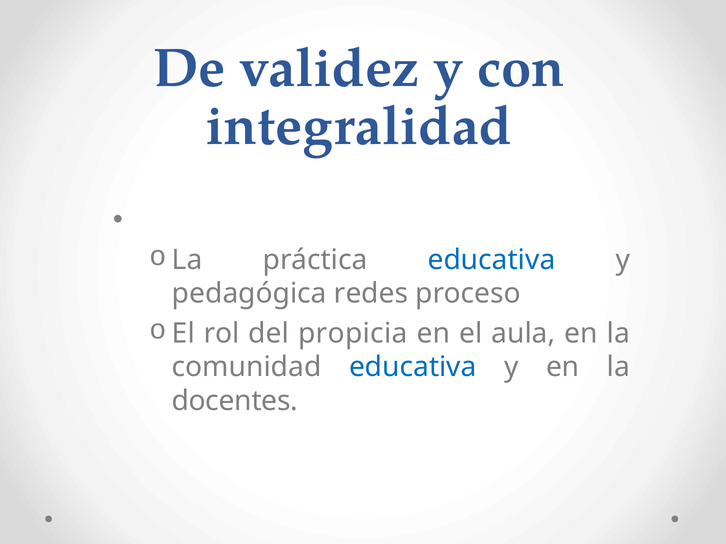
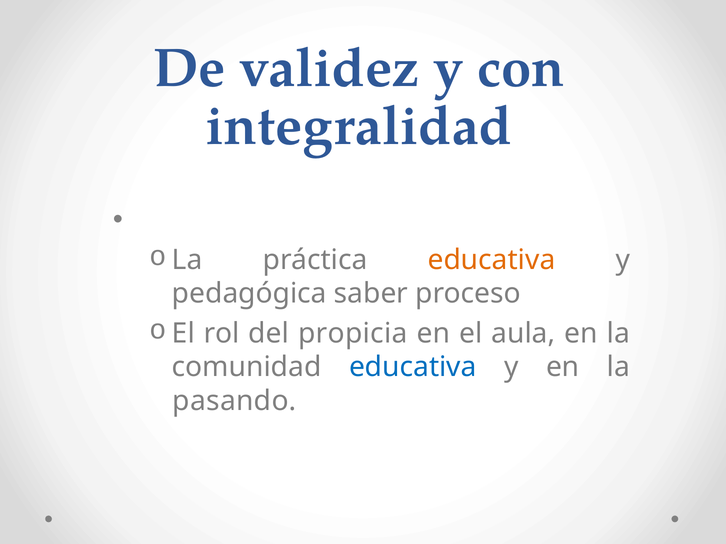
educativa at (492, 260) colour: blue -> orange
redes: redes -> saber
docentes: docentes -> pasando
